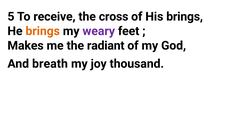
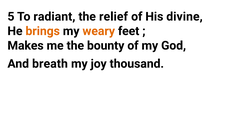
receive: receive -> radiant
cross: cross -> relief
His brings: brings -> divine
weary colour: purple -> orange
radiant: radiant -> bounty
